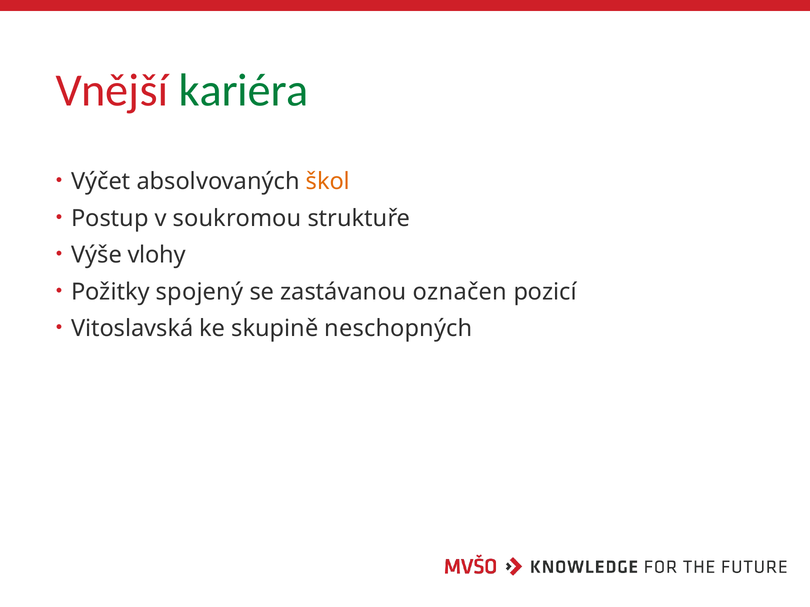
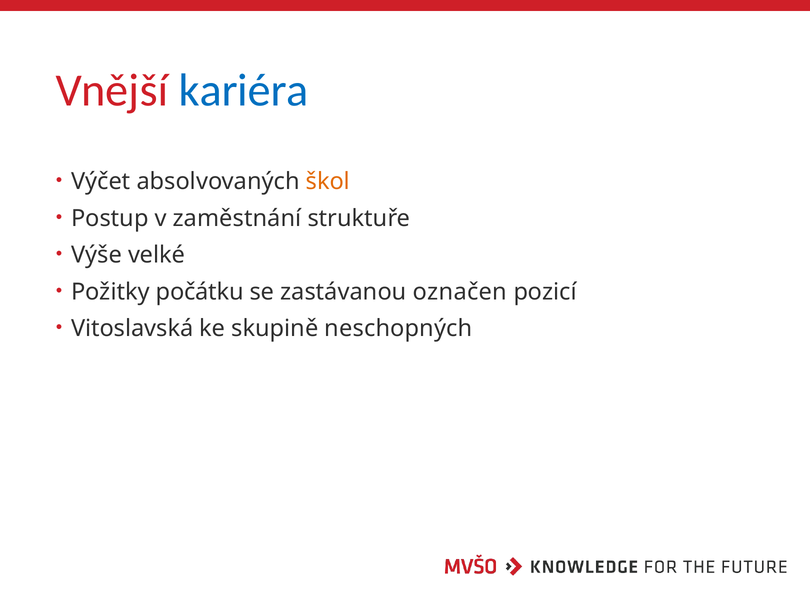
kariéra colour: green -> blue
soukromou: soukromou -> zaměstnání
vlohy: vlohy -> velké
spojený: spojený -> počátku
